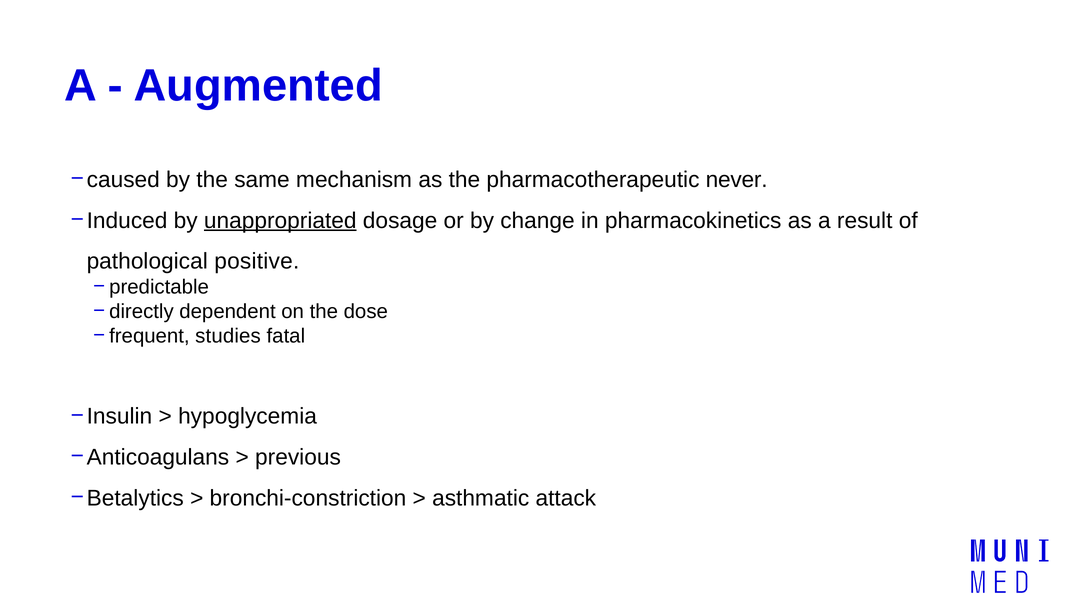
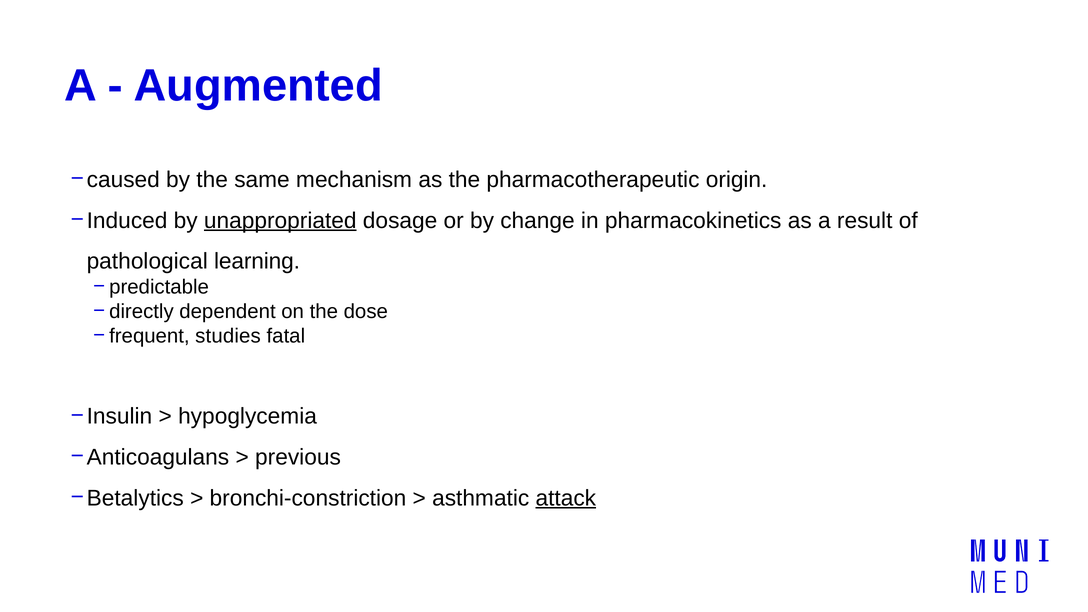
never: never -> origin
positive: positive -> learning
attack underline: none -> present
